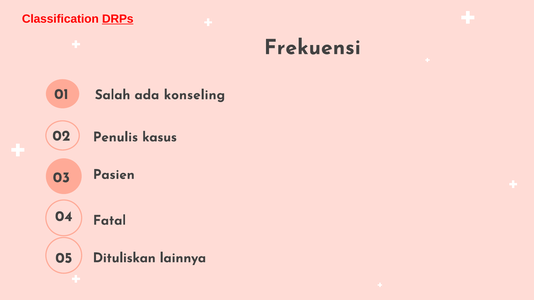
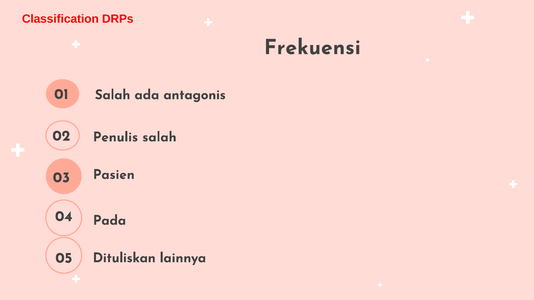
DRPs underline: present -> none
konseling: konseling -> antagonis
Penulis kasus: kasus -> salah
Fatal: Fatal -> Pada
